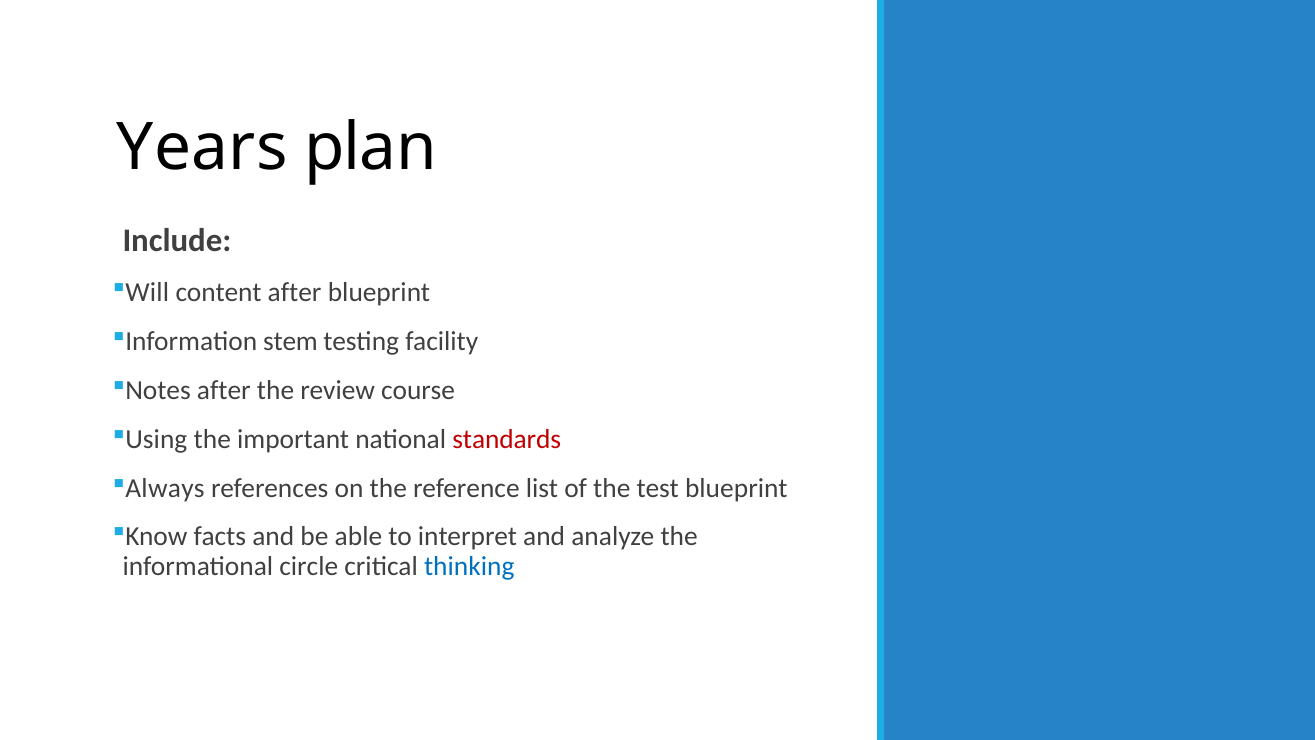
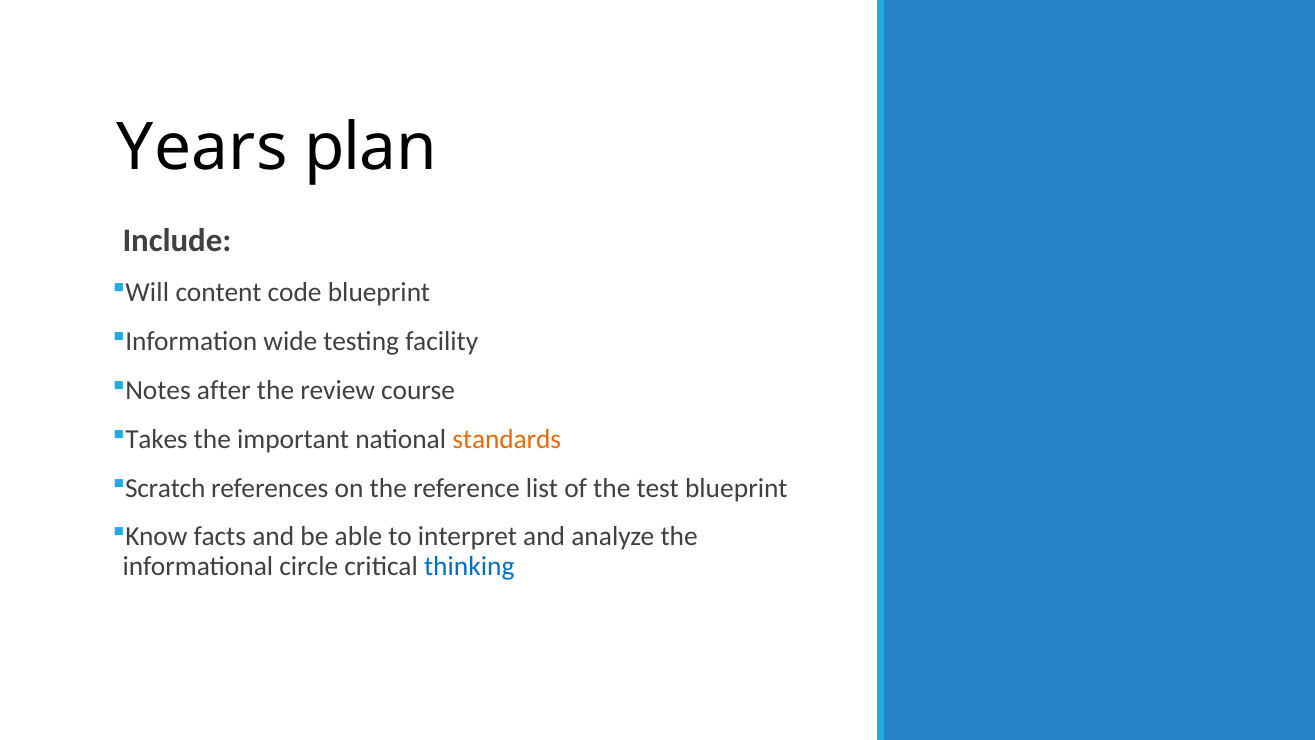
content after: after -> code
stem: stem -> wide
Using: Using -> Takes
standards colour: red -> orange
Always: Always -> Scratch
